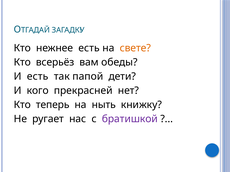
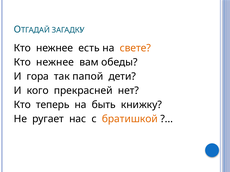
всерьёз at (55, 62): всерьёз -> нежнее
И есть: есть -> гора
ныть: ныть -> быть
братишкой colour: purple -> orange
